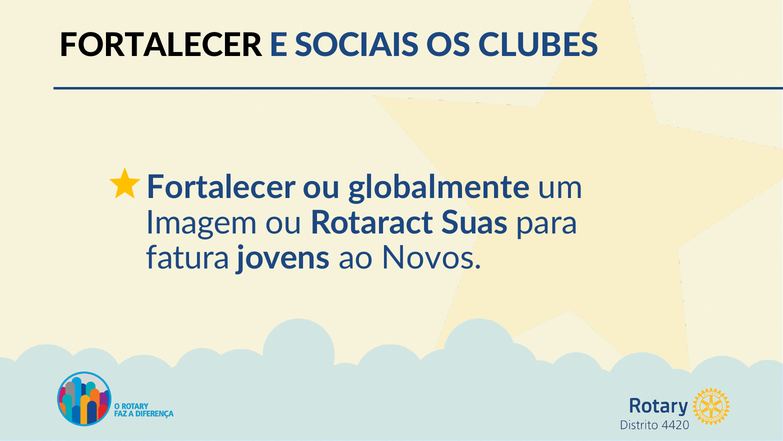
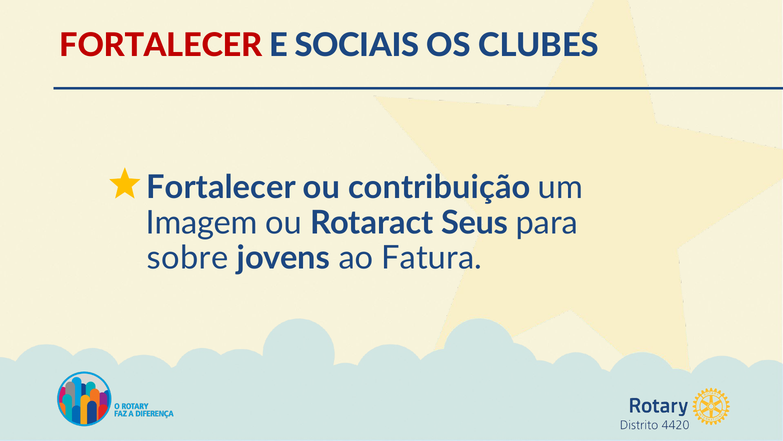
FORTALECER at (161, 45) colour: black -> red
globalmente: globalmente -> contribuição
Suas: Suas -> Seus
fatura: fatura -> sobre
Novos: Novos -> Fatura
